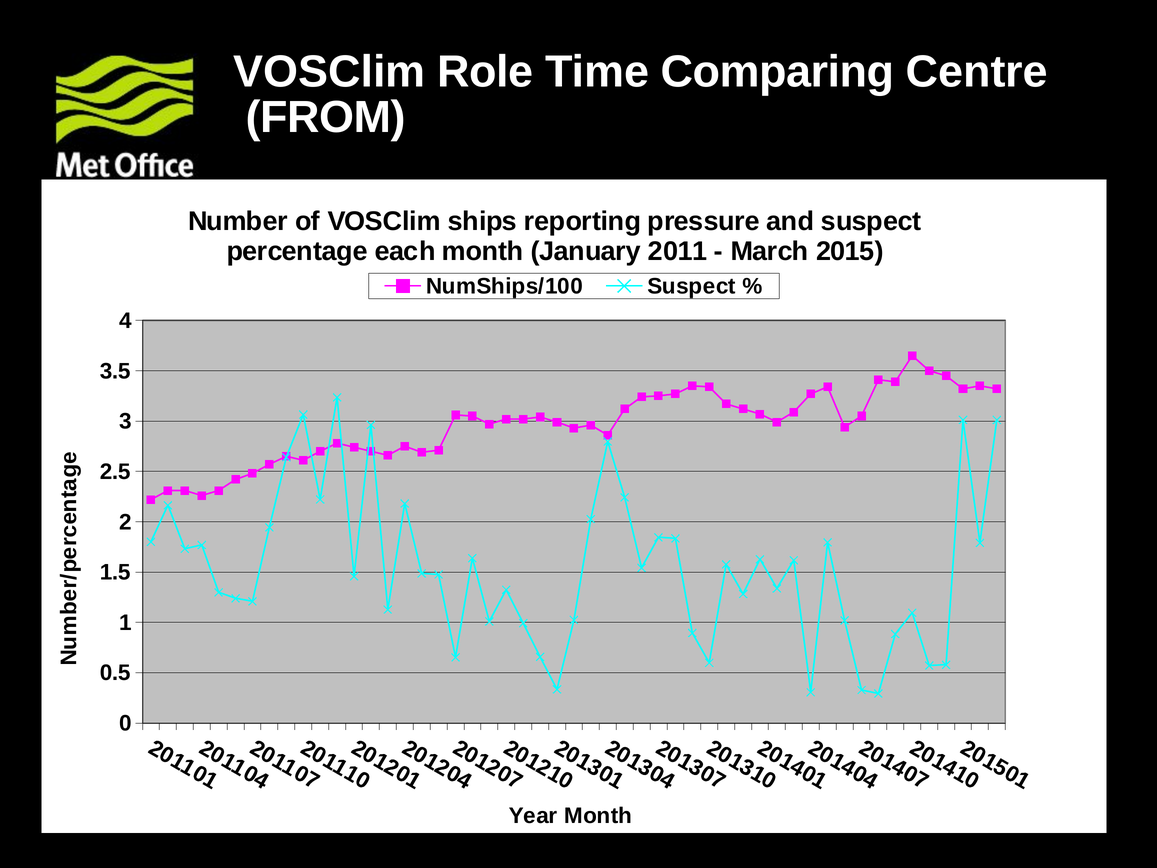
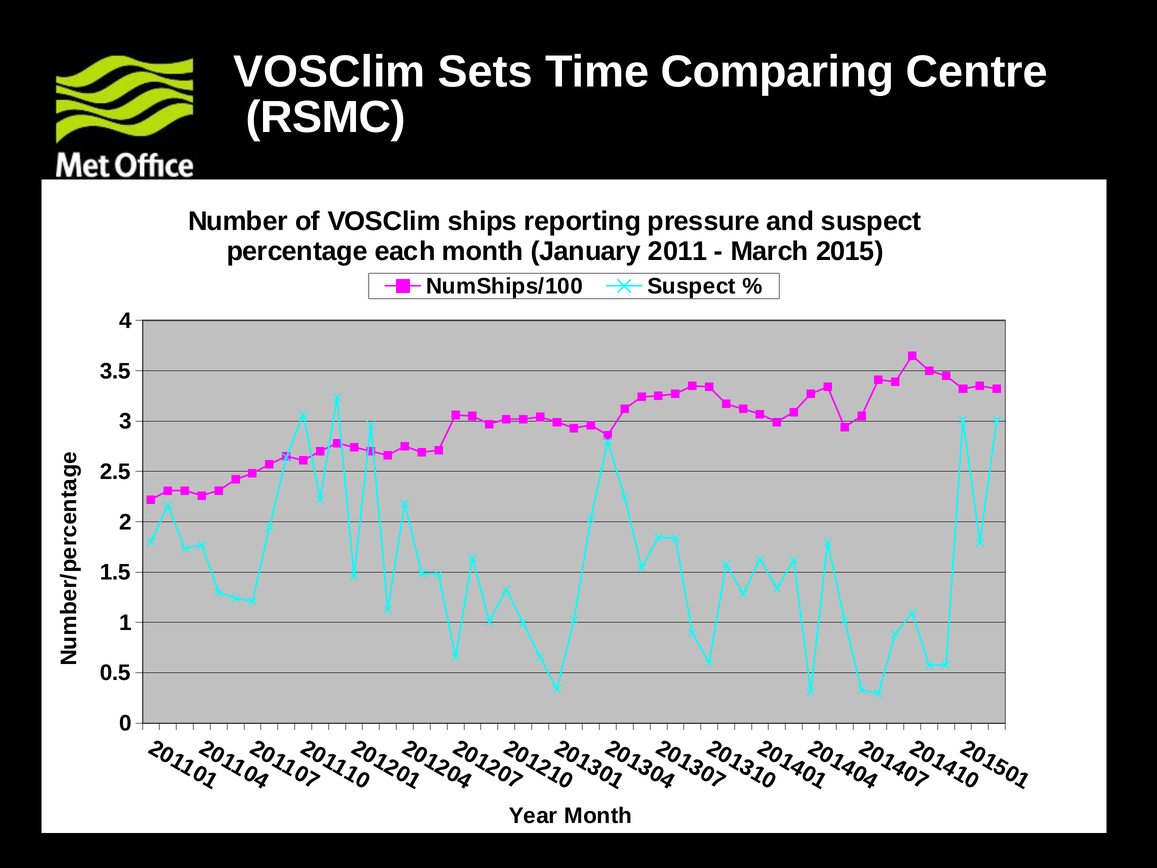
Role: Role -> Sets
FROM: FROM -> RSMC
